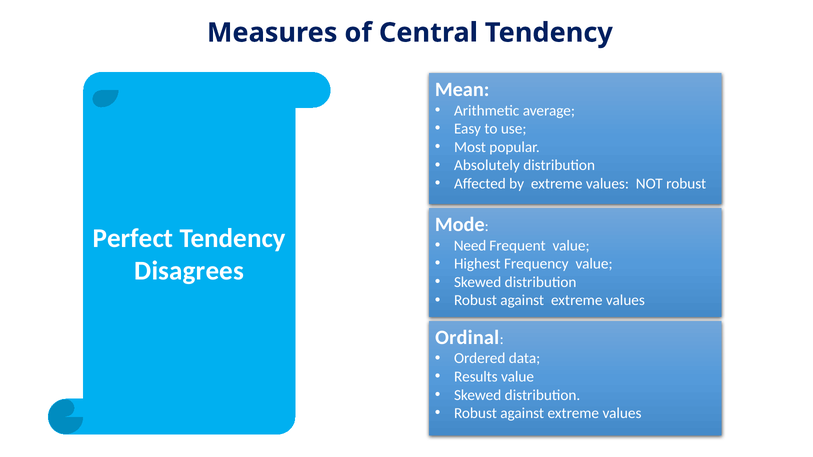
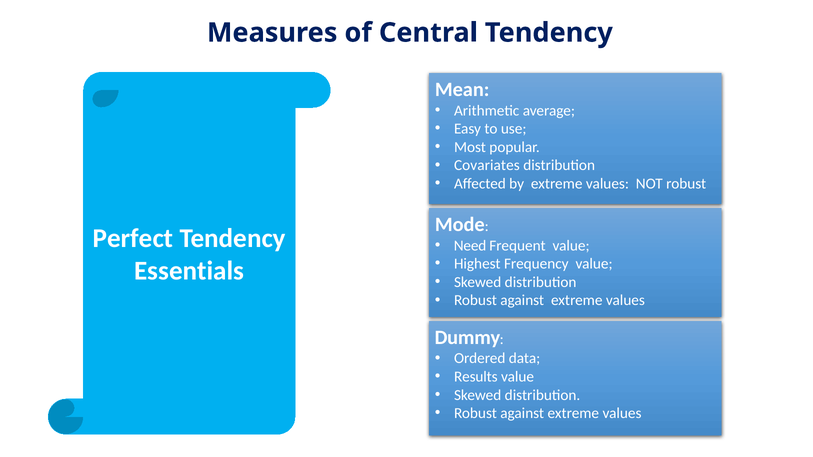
Absolutely: Absolutely -> Covariates
Disagrees: Disagrees -> Essentials
Ordinal: Ordinal -> Dummy
